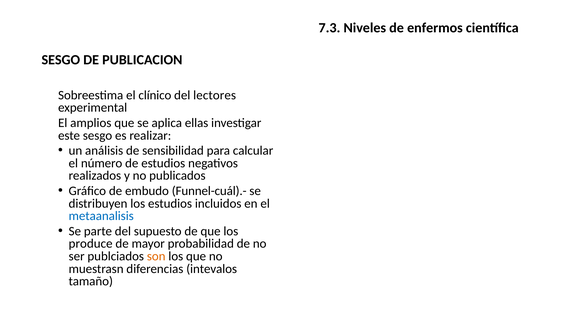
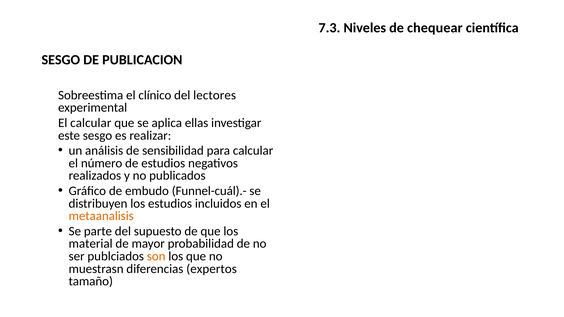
enfermos: enfermos -> chequear
El amplios: amplios -> calcular
metaanalisis colour: blue -> orange
produce: produce -> material
intevalos: intevalos -> expertos
